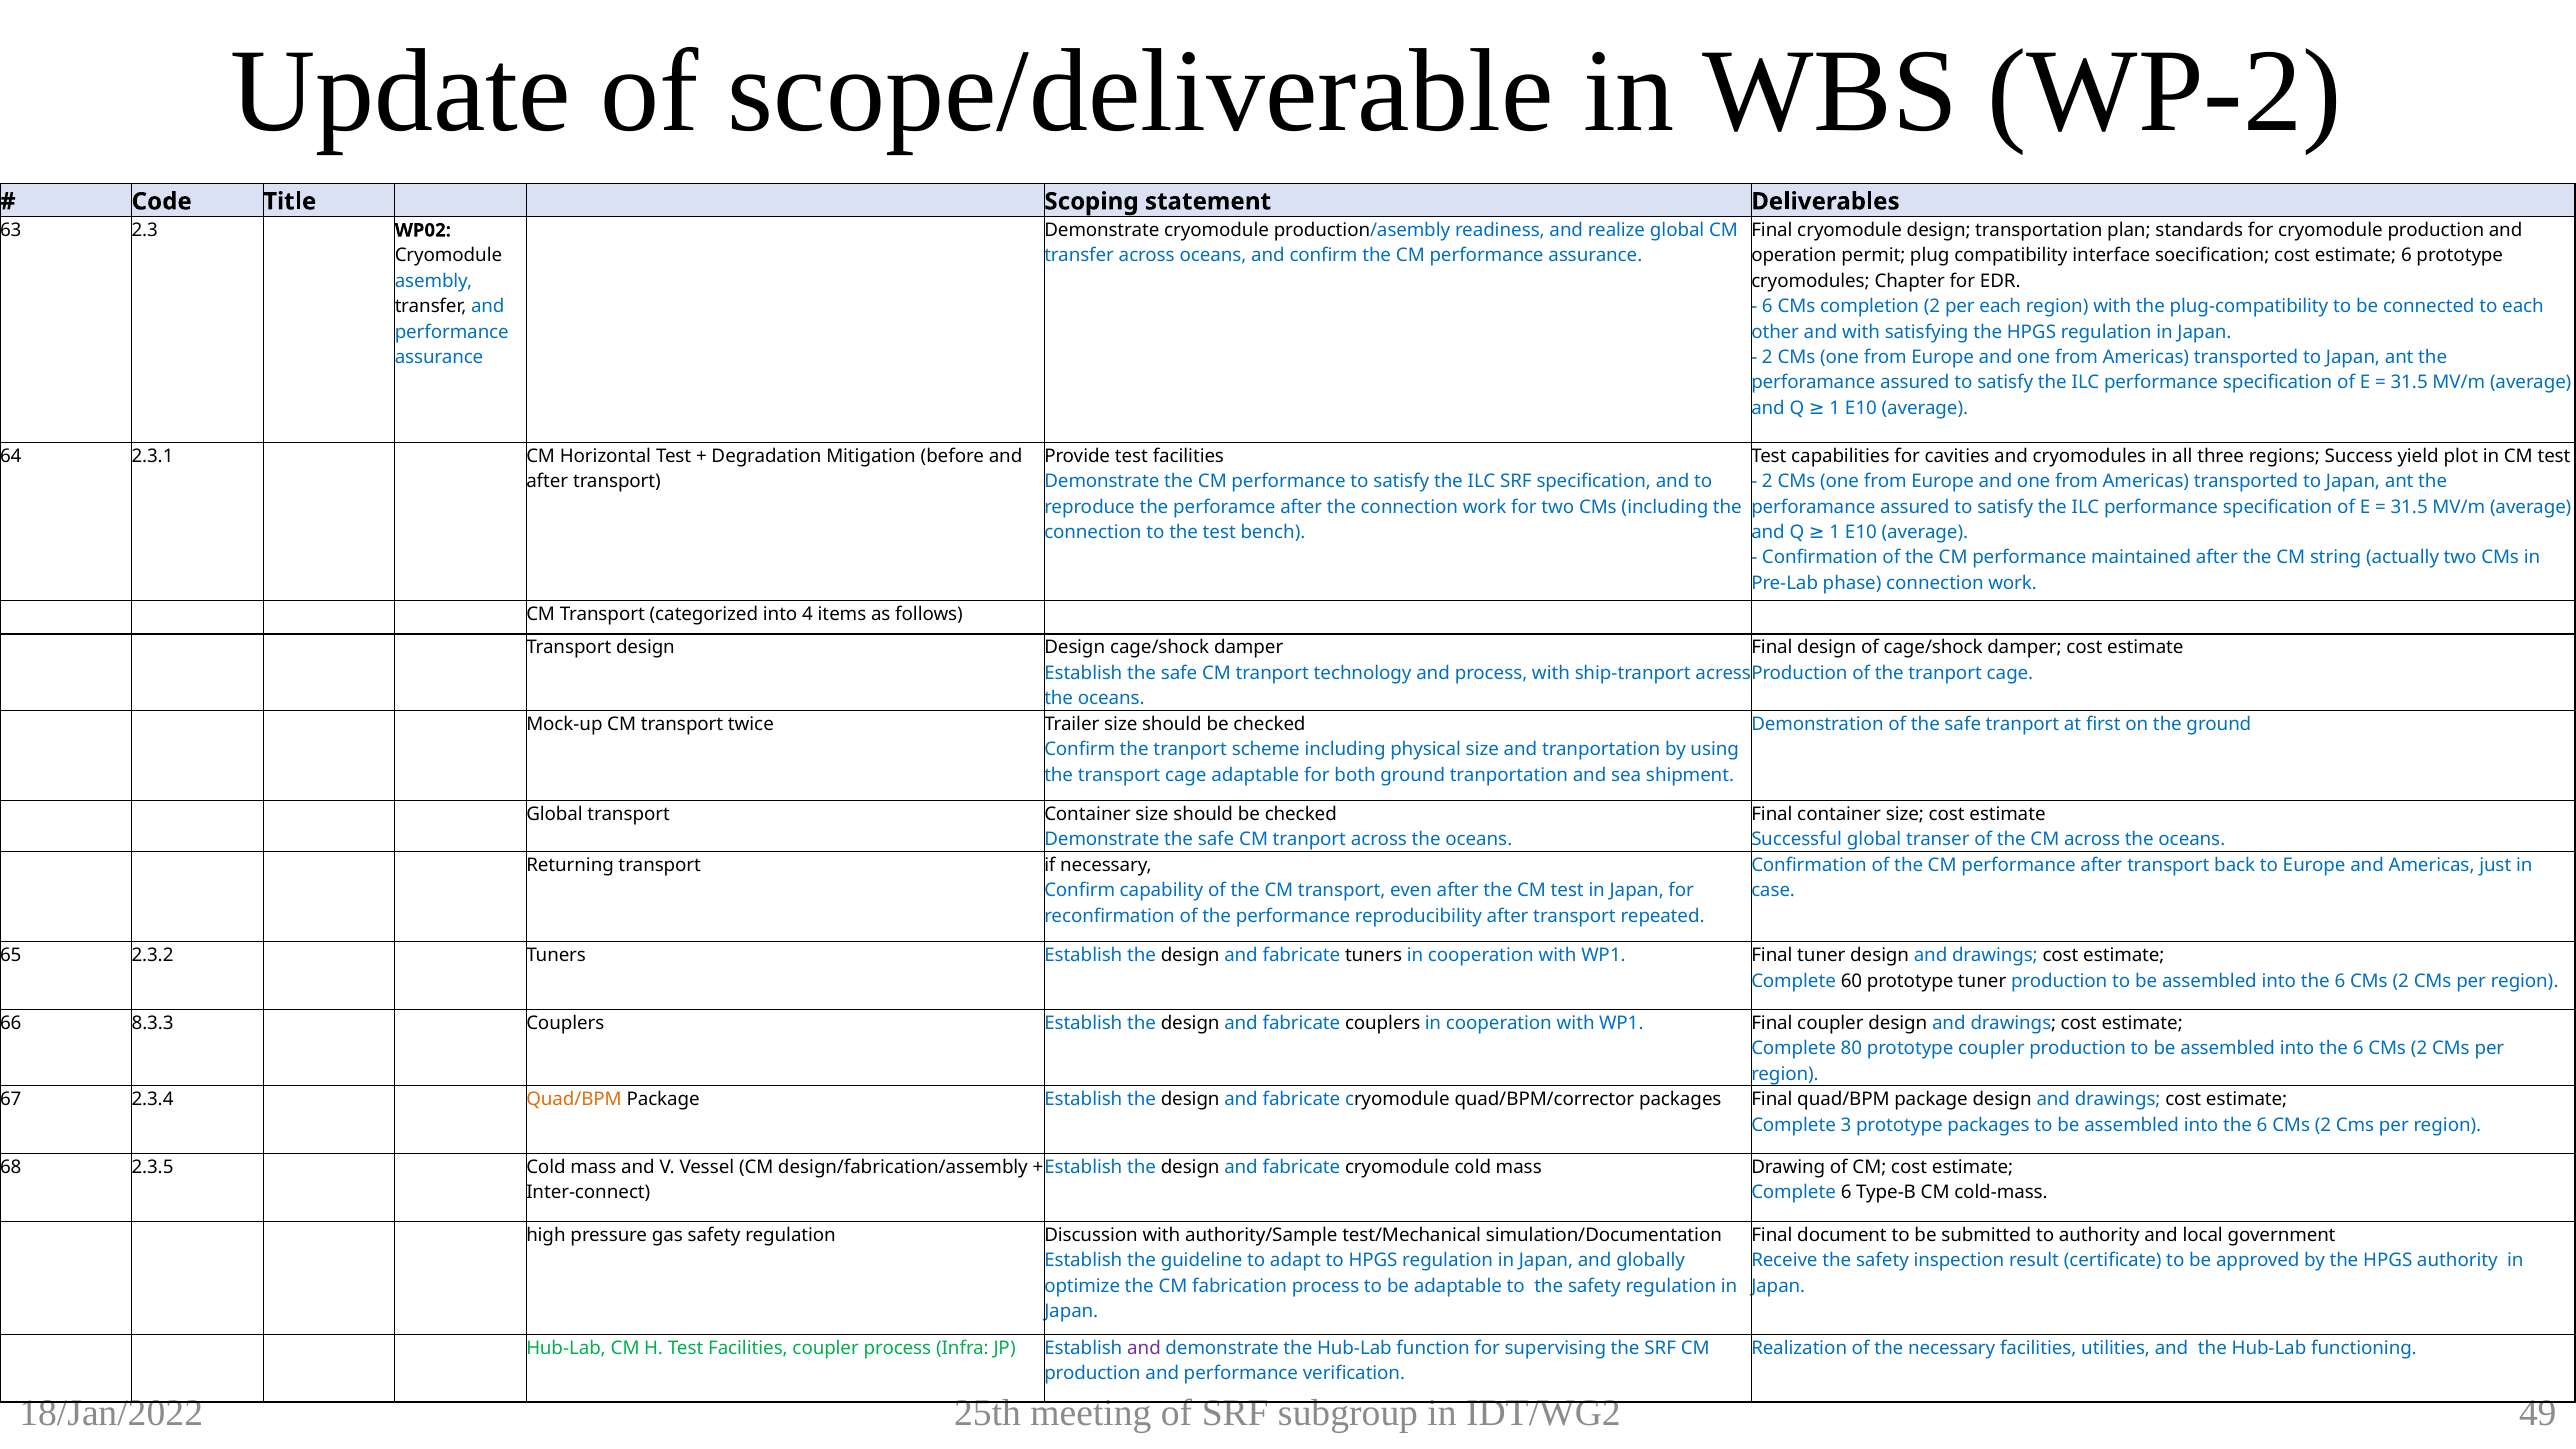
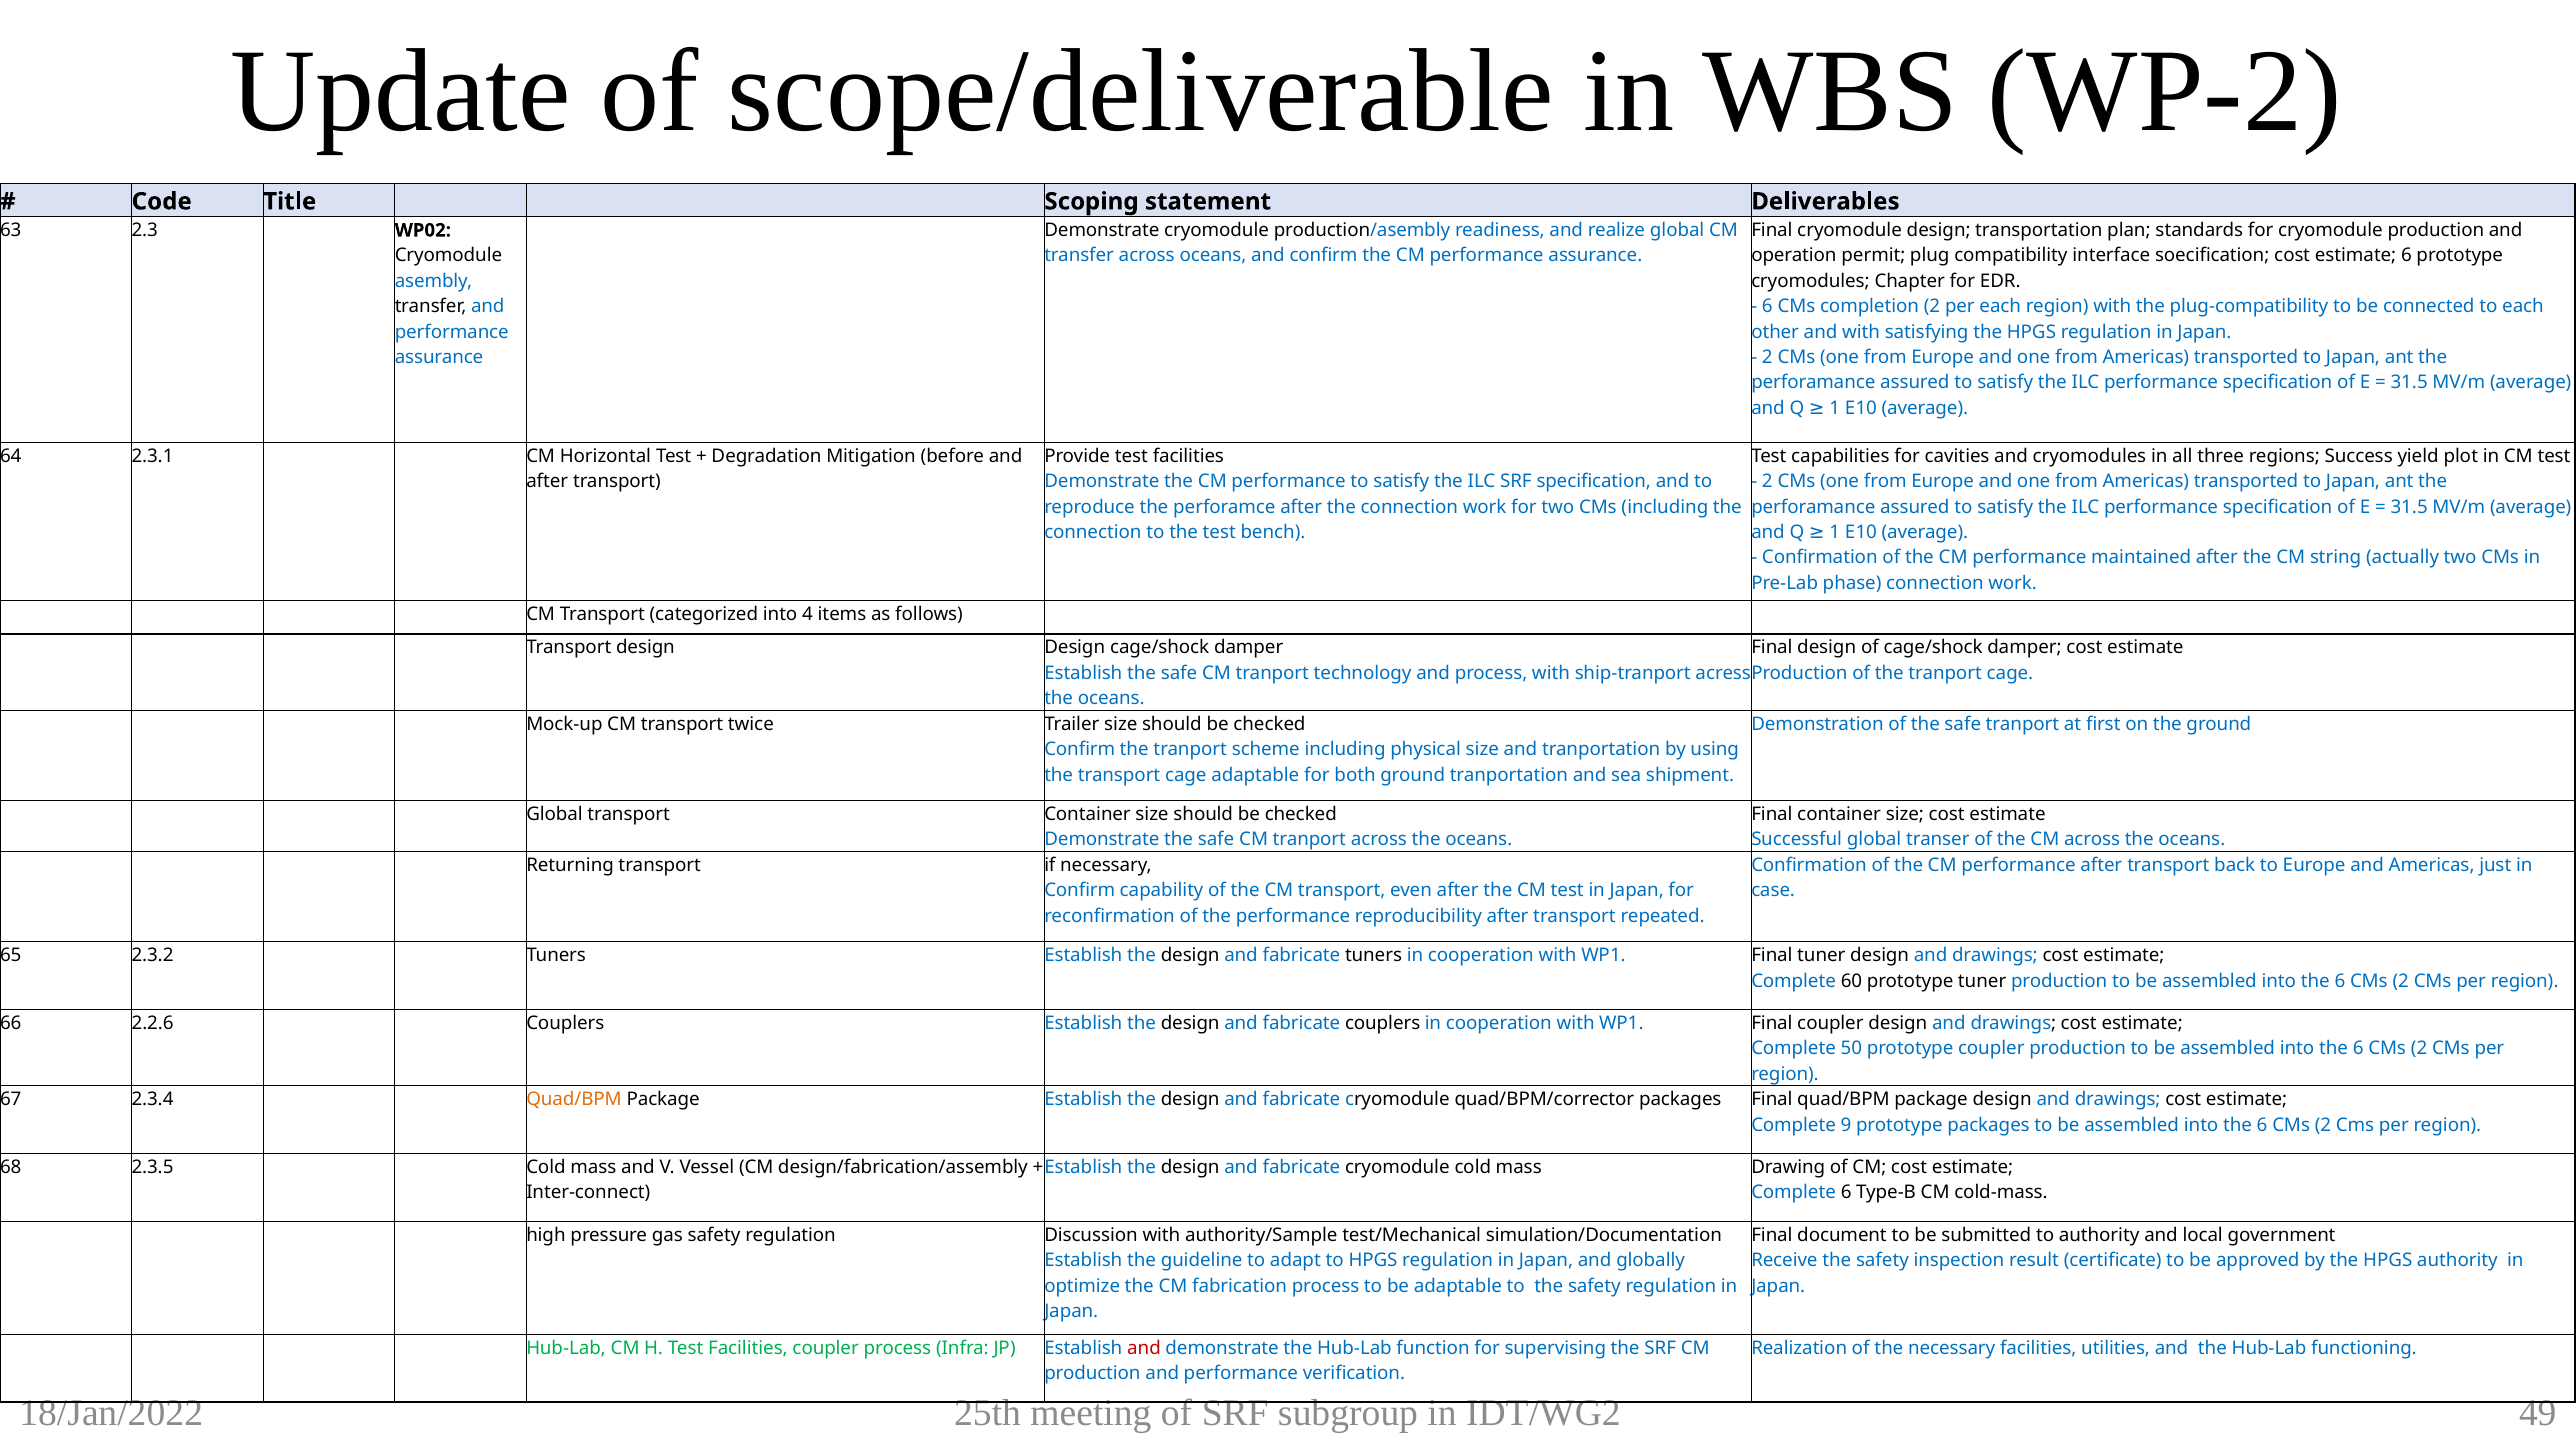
8.3.3: 8.3.3 -> 2.2.6
80: 80 -> 50
3: 3 -> 9
and at (1144, 1348) colour: purple -> red
